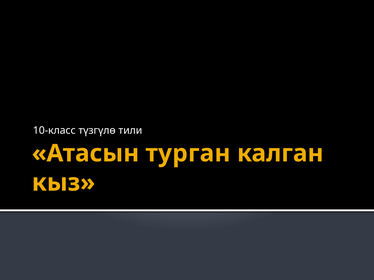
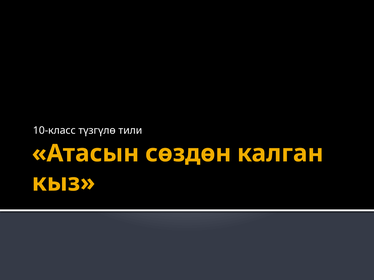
турган: турган -> сөздөн
